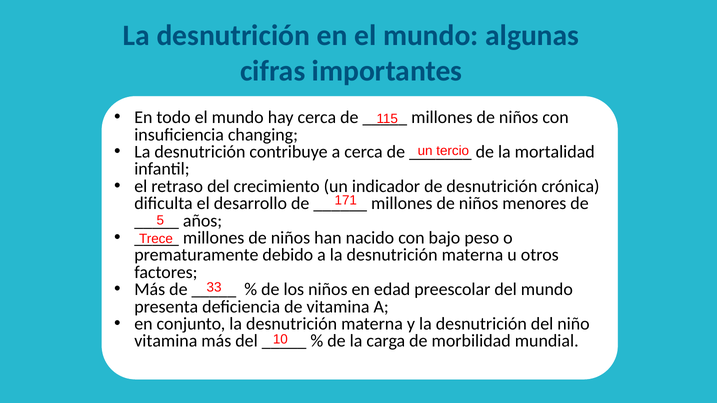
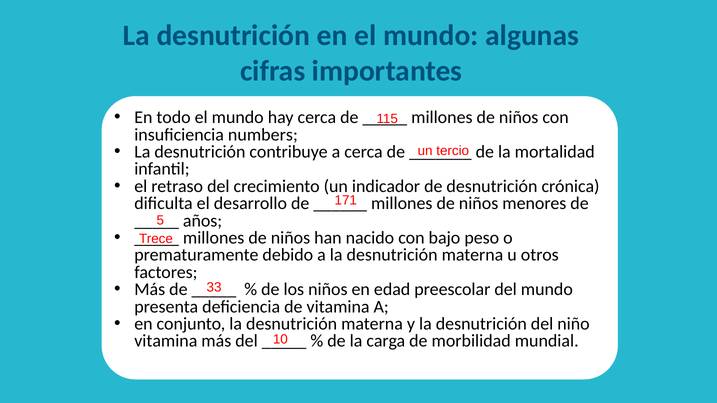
changing: changing -> numbers
